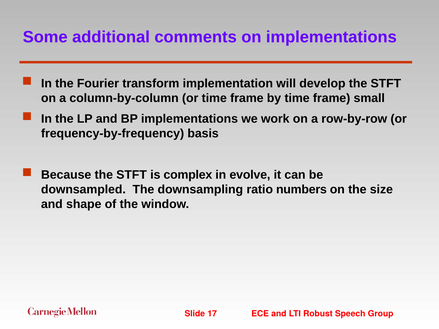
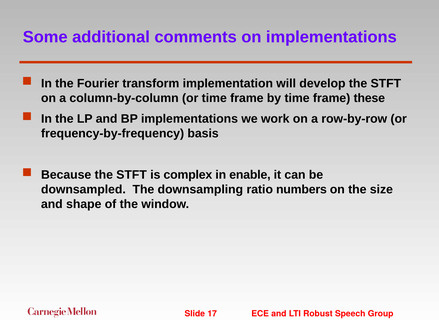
small: small -> these
evolve: evolve -> enable
